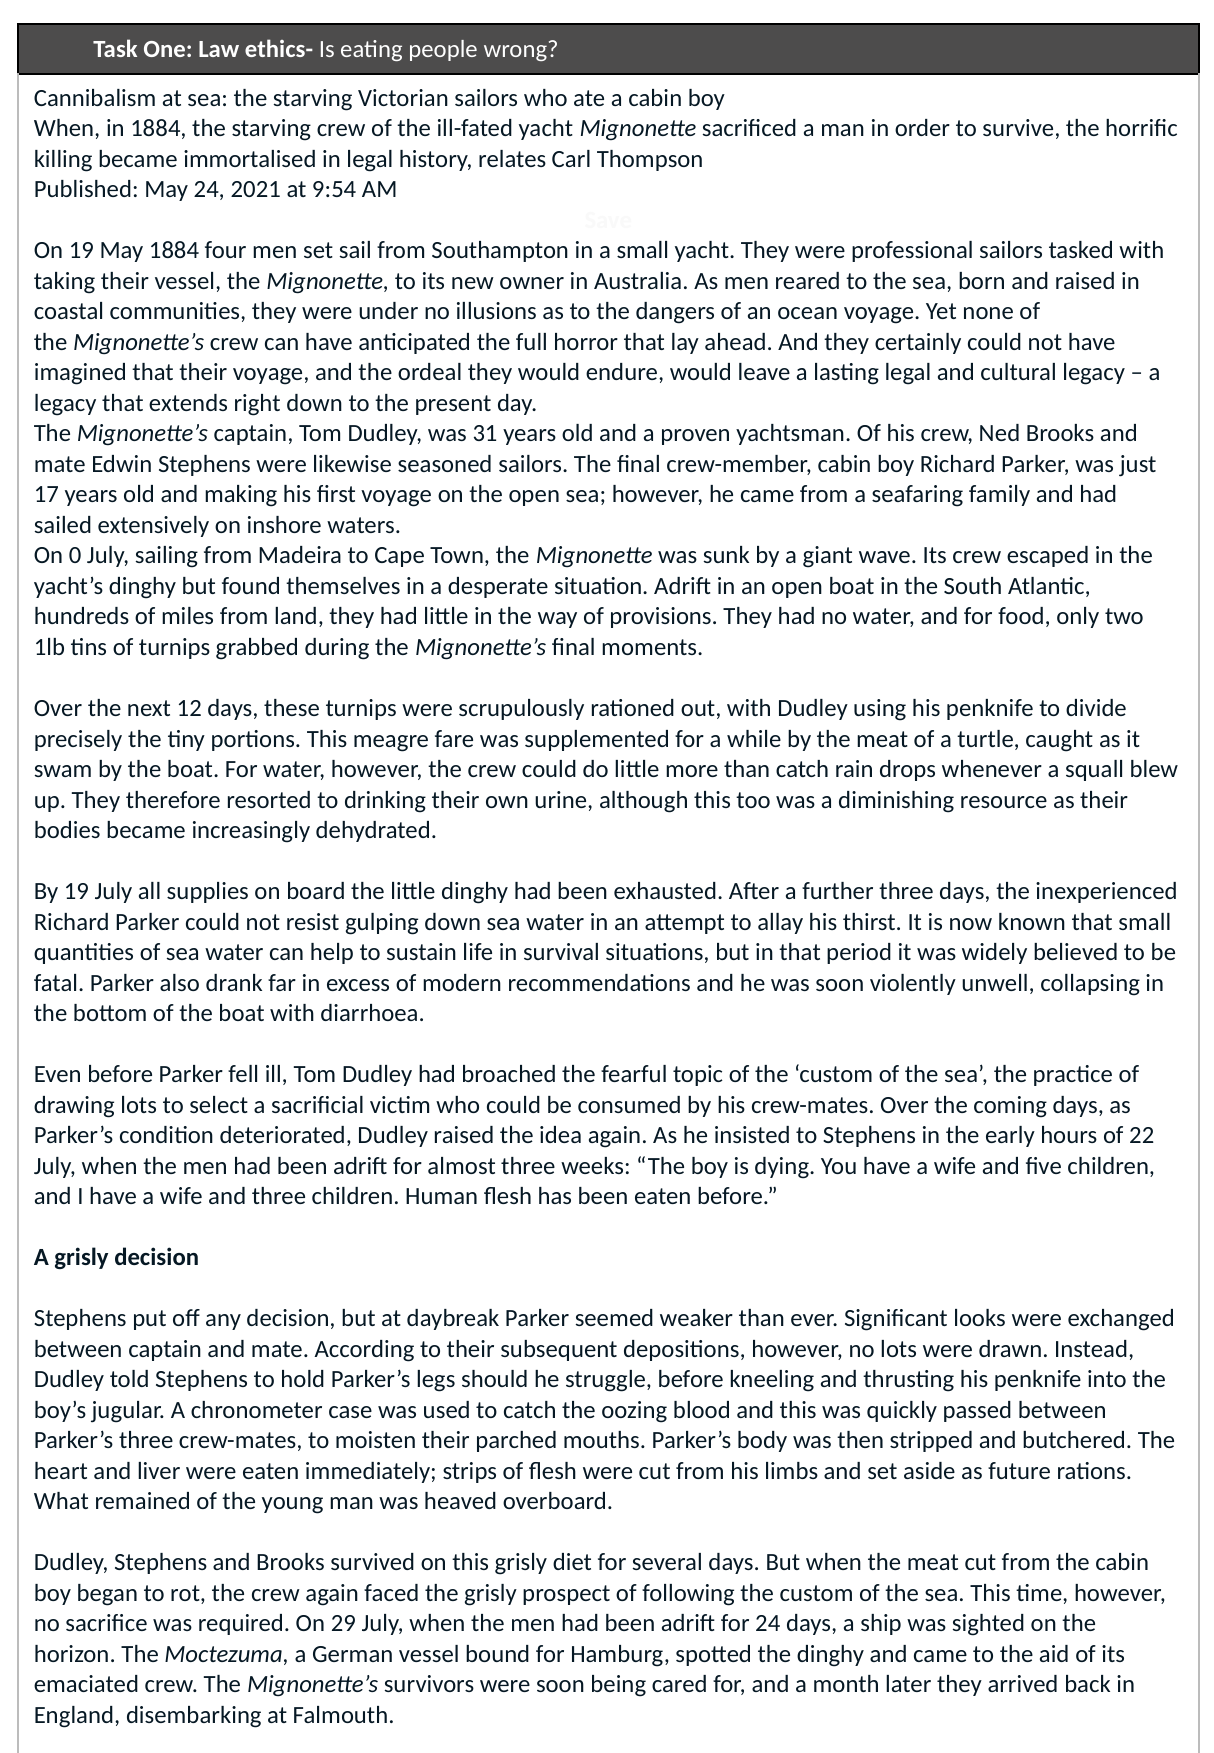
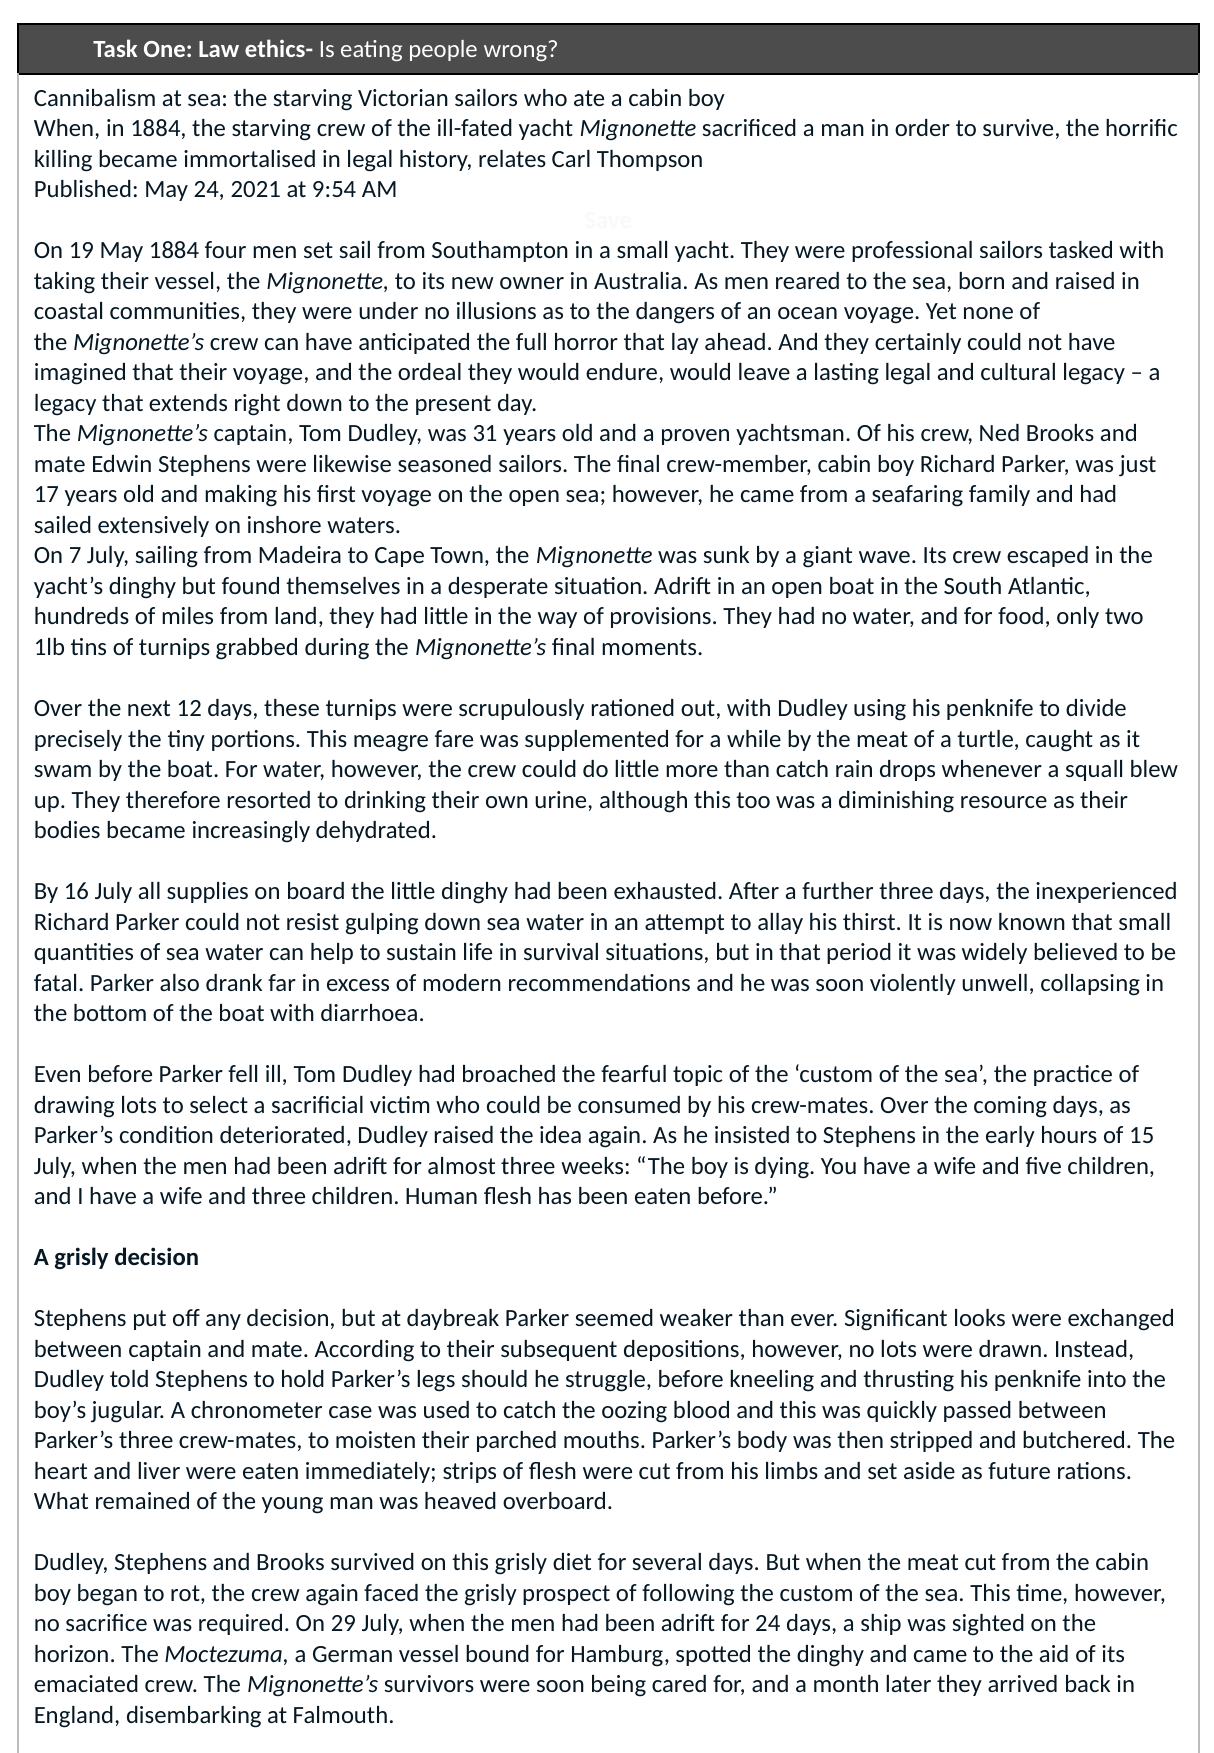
0: 0 -> 7
By 19: 19 -> 16
22: 22 -> 15
